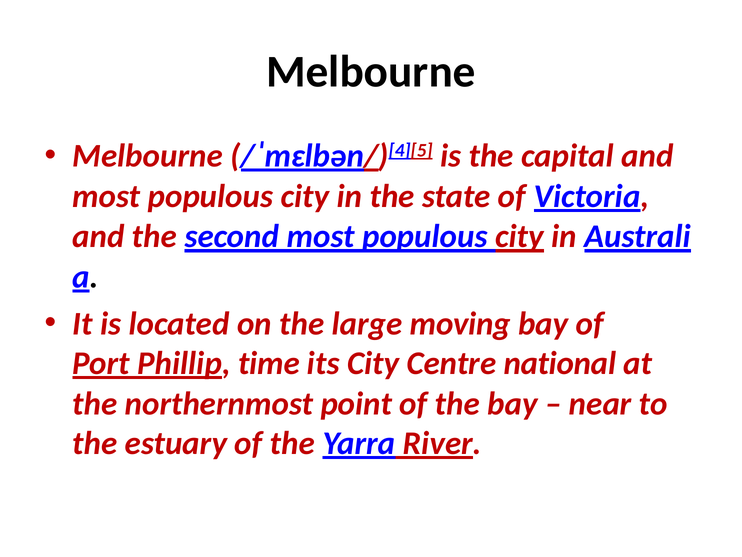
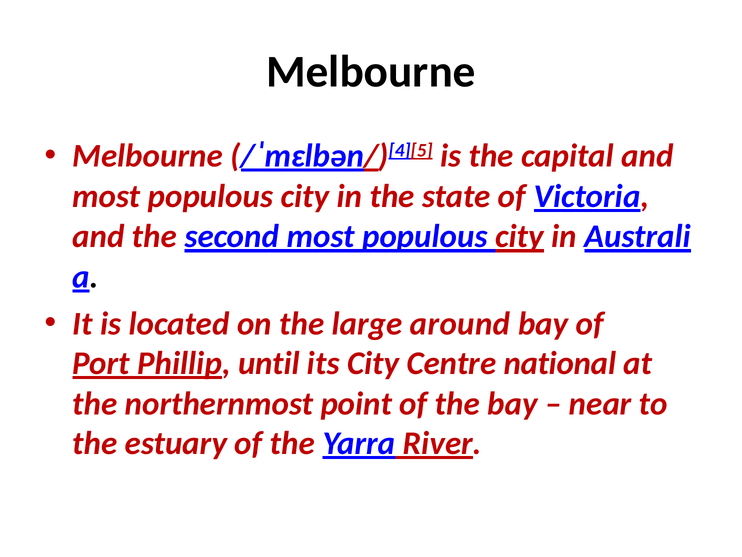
moving: moving -> around
time: time -> until
